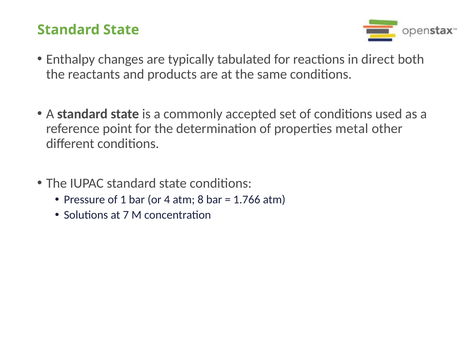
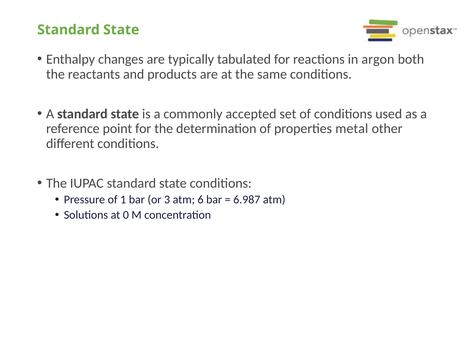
direct: direct -> argon
4: 4 -> 3
8: 8 -> 6
1.766: 1.766 -> 6.987
7: 7 -> 0
